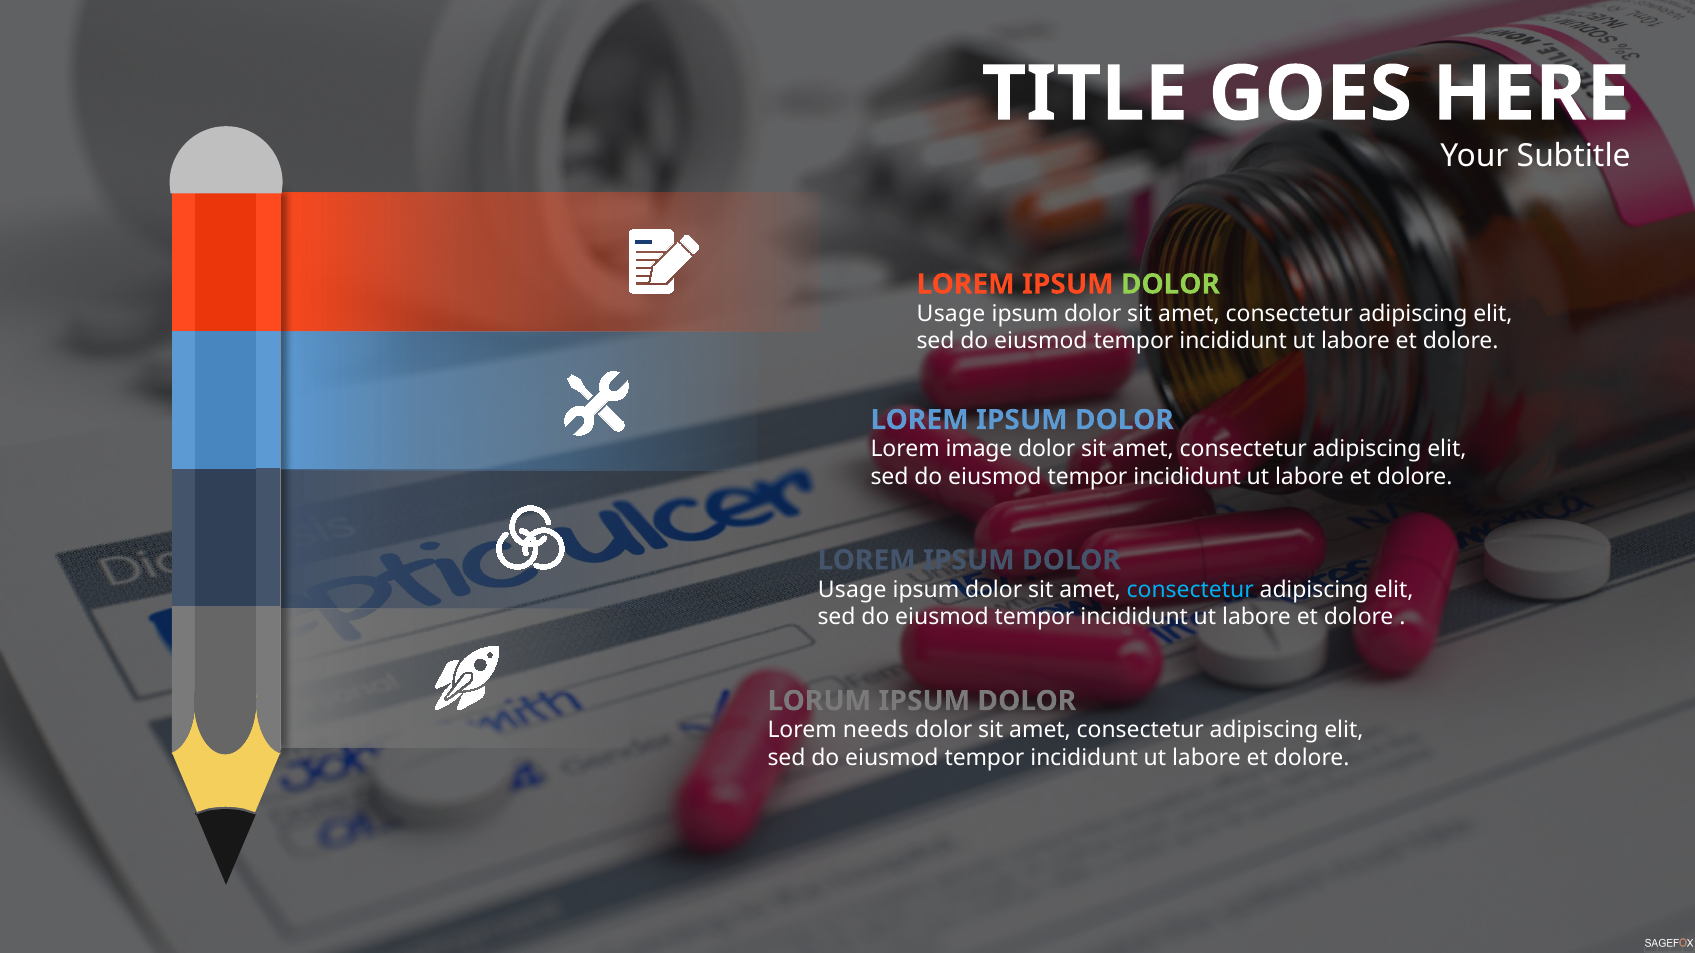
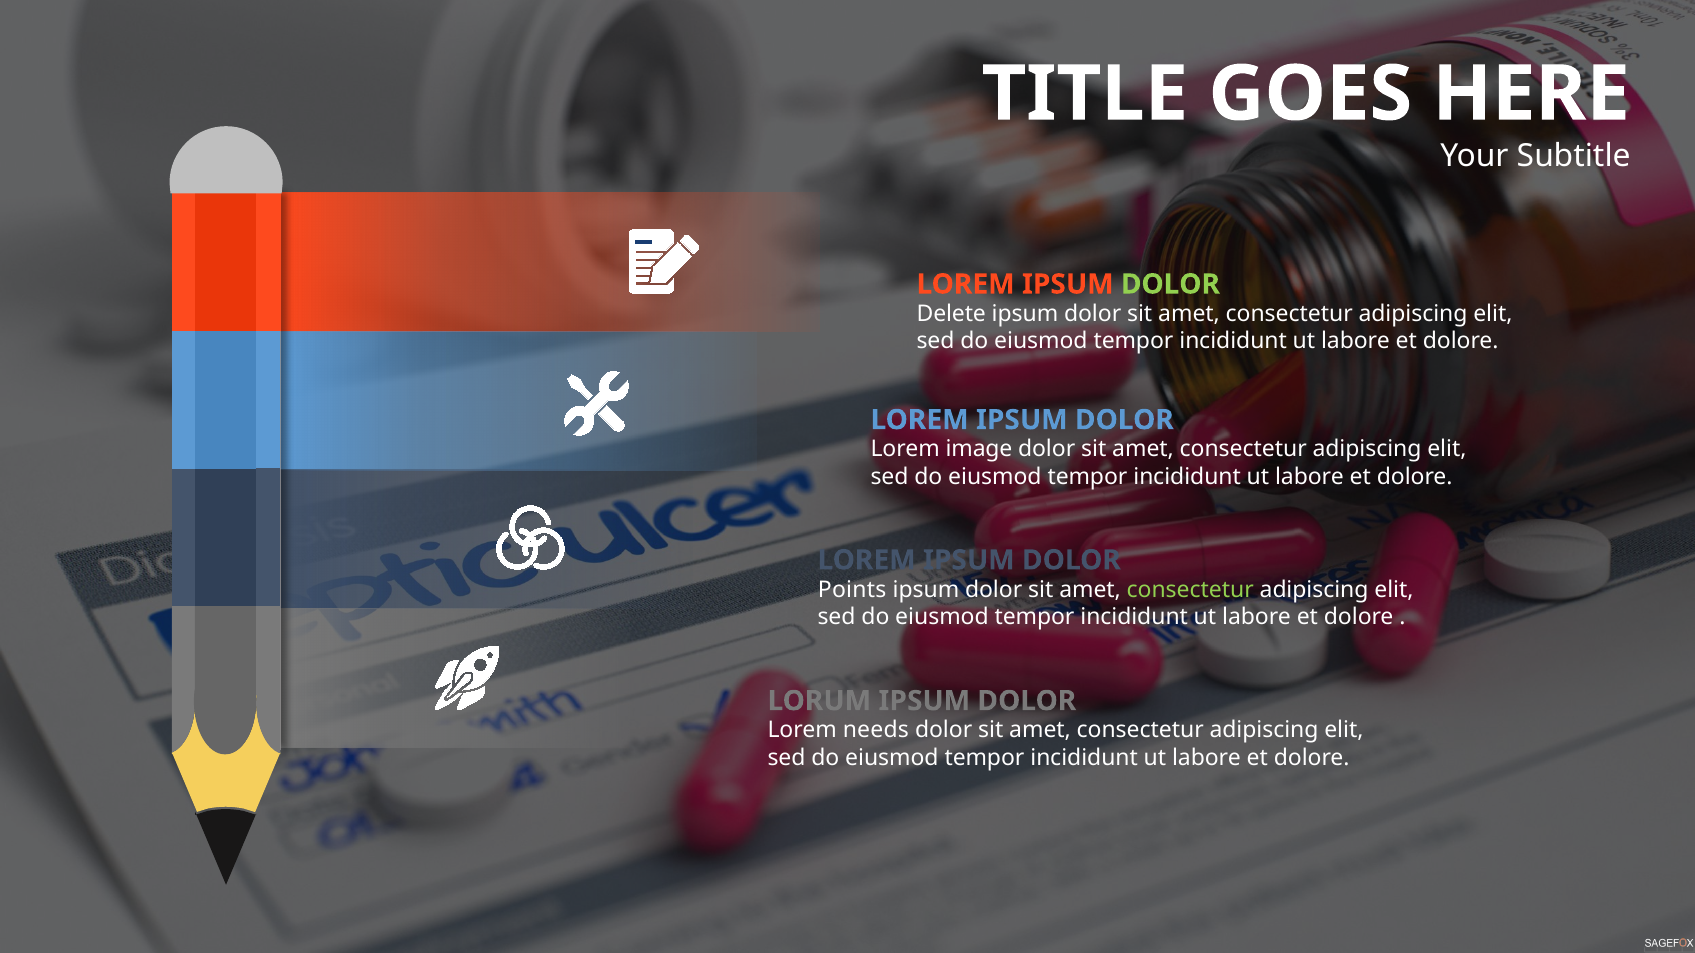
Usage at (951, 314): Usage -> Delete
Usage at (852, 590): Usage -> Points
consectetur at (1190, 590) colour: light blue -> light green
